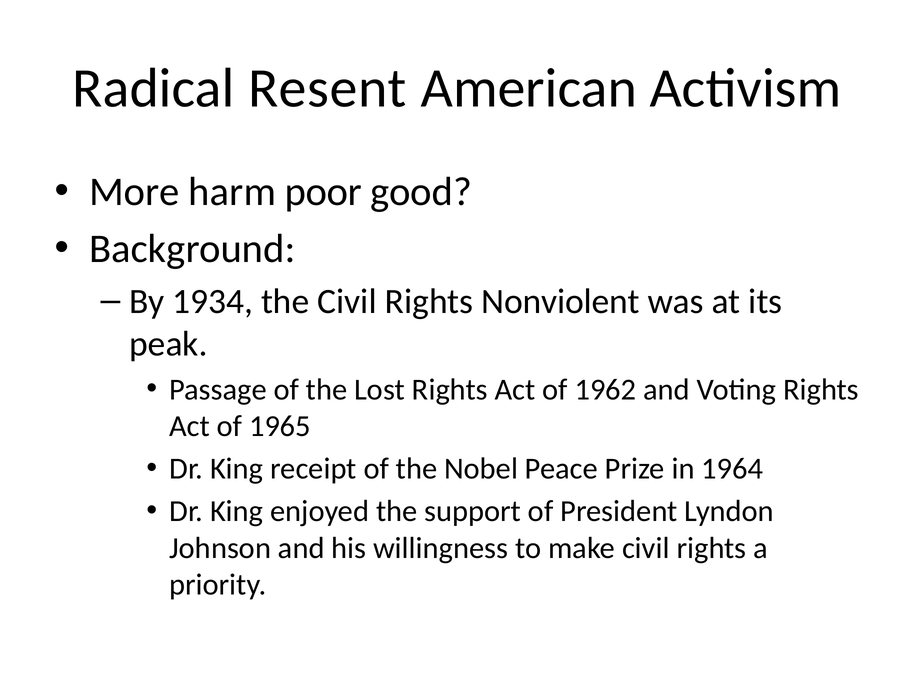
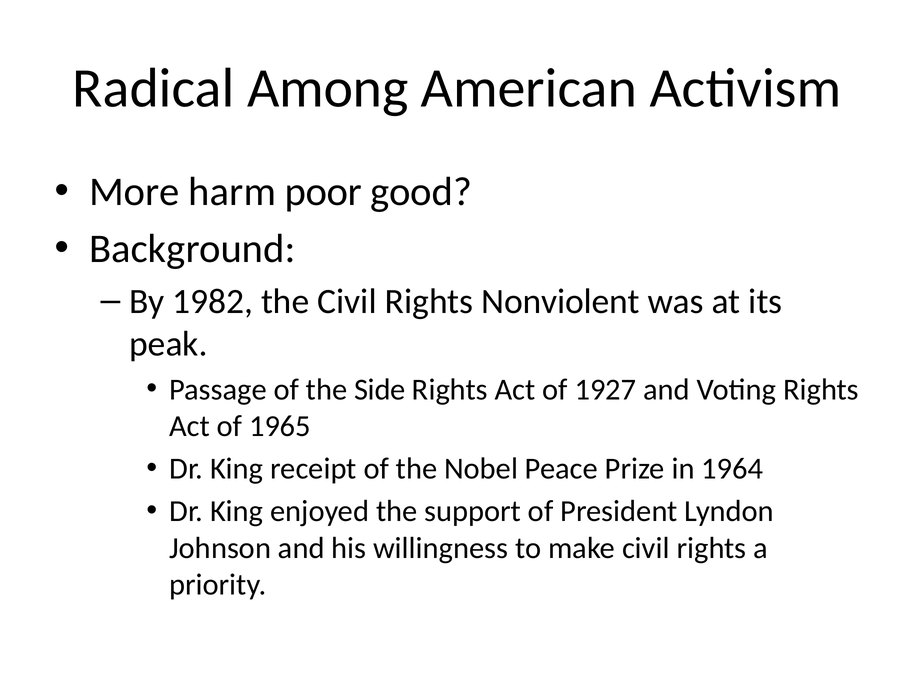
Resent: Resent -> Among
1934: 1934 -> 1982
Lost: Lost -> Side
1962: 1962 -> 1927
